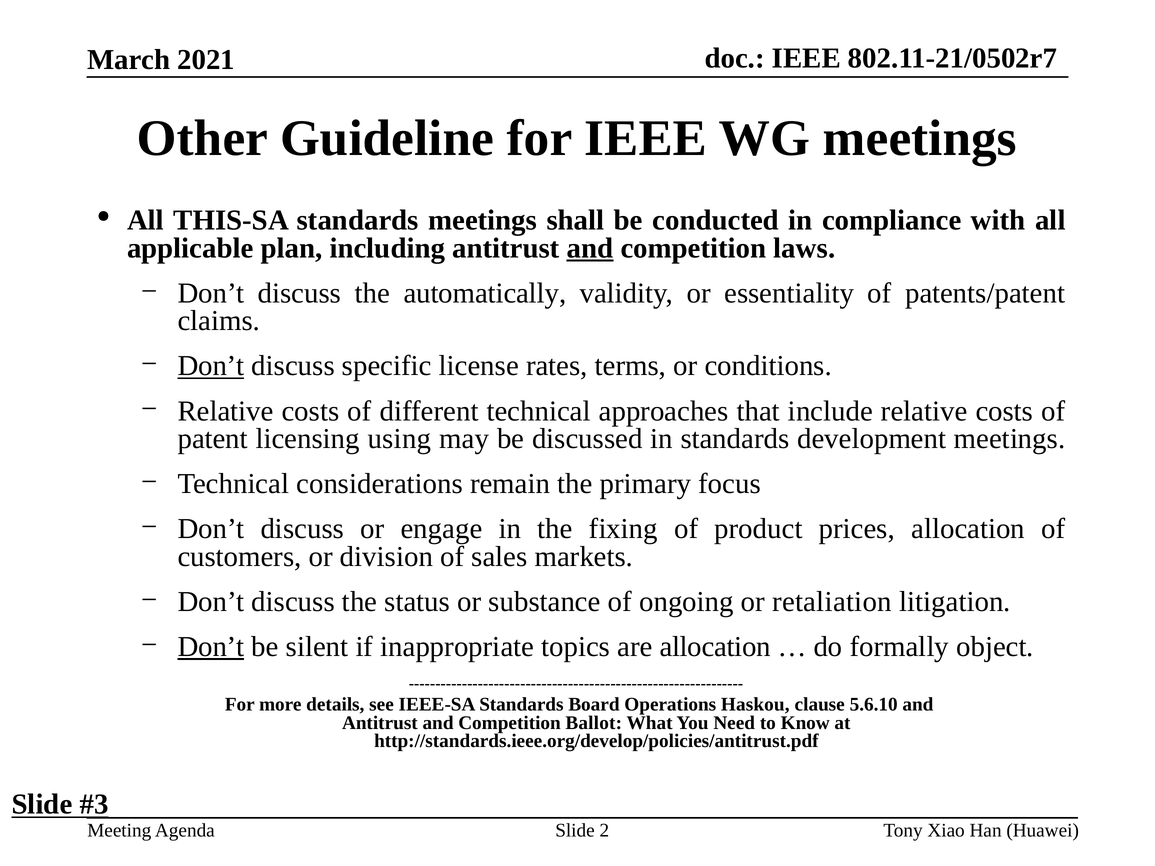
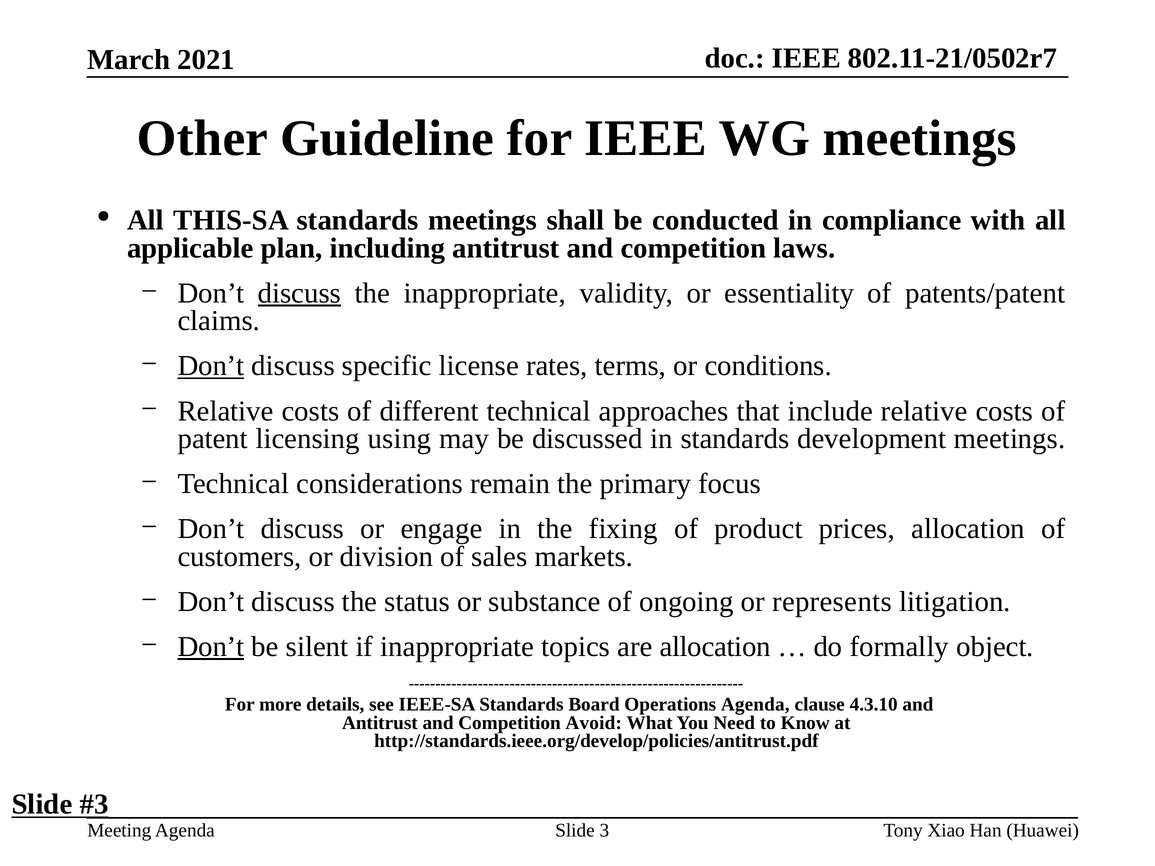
and at (590, 248) underline: present -> none
discuss at (299, 293) underline: none -> present
the automatically: automatically -> inappropriate
retaliation: retaliation -> represents
Operations Haskou: Haskou -> Agenda
5.6.10: 5.6.10 -> 4.3.10
Ballot: Ballot -> Avoid
2: 2 -> 3
